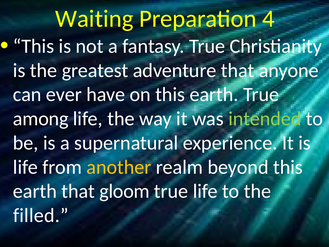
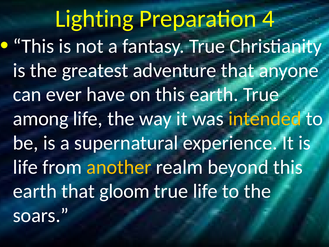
Waiting: Waiting -> Lighting
intended colour: light green -> yellow
filled: filled -> soars
